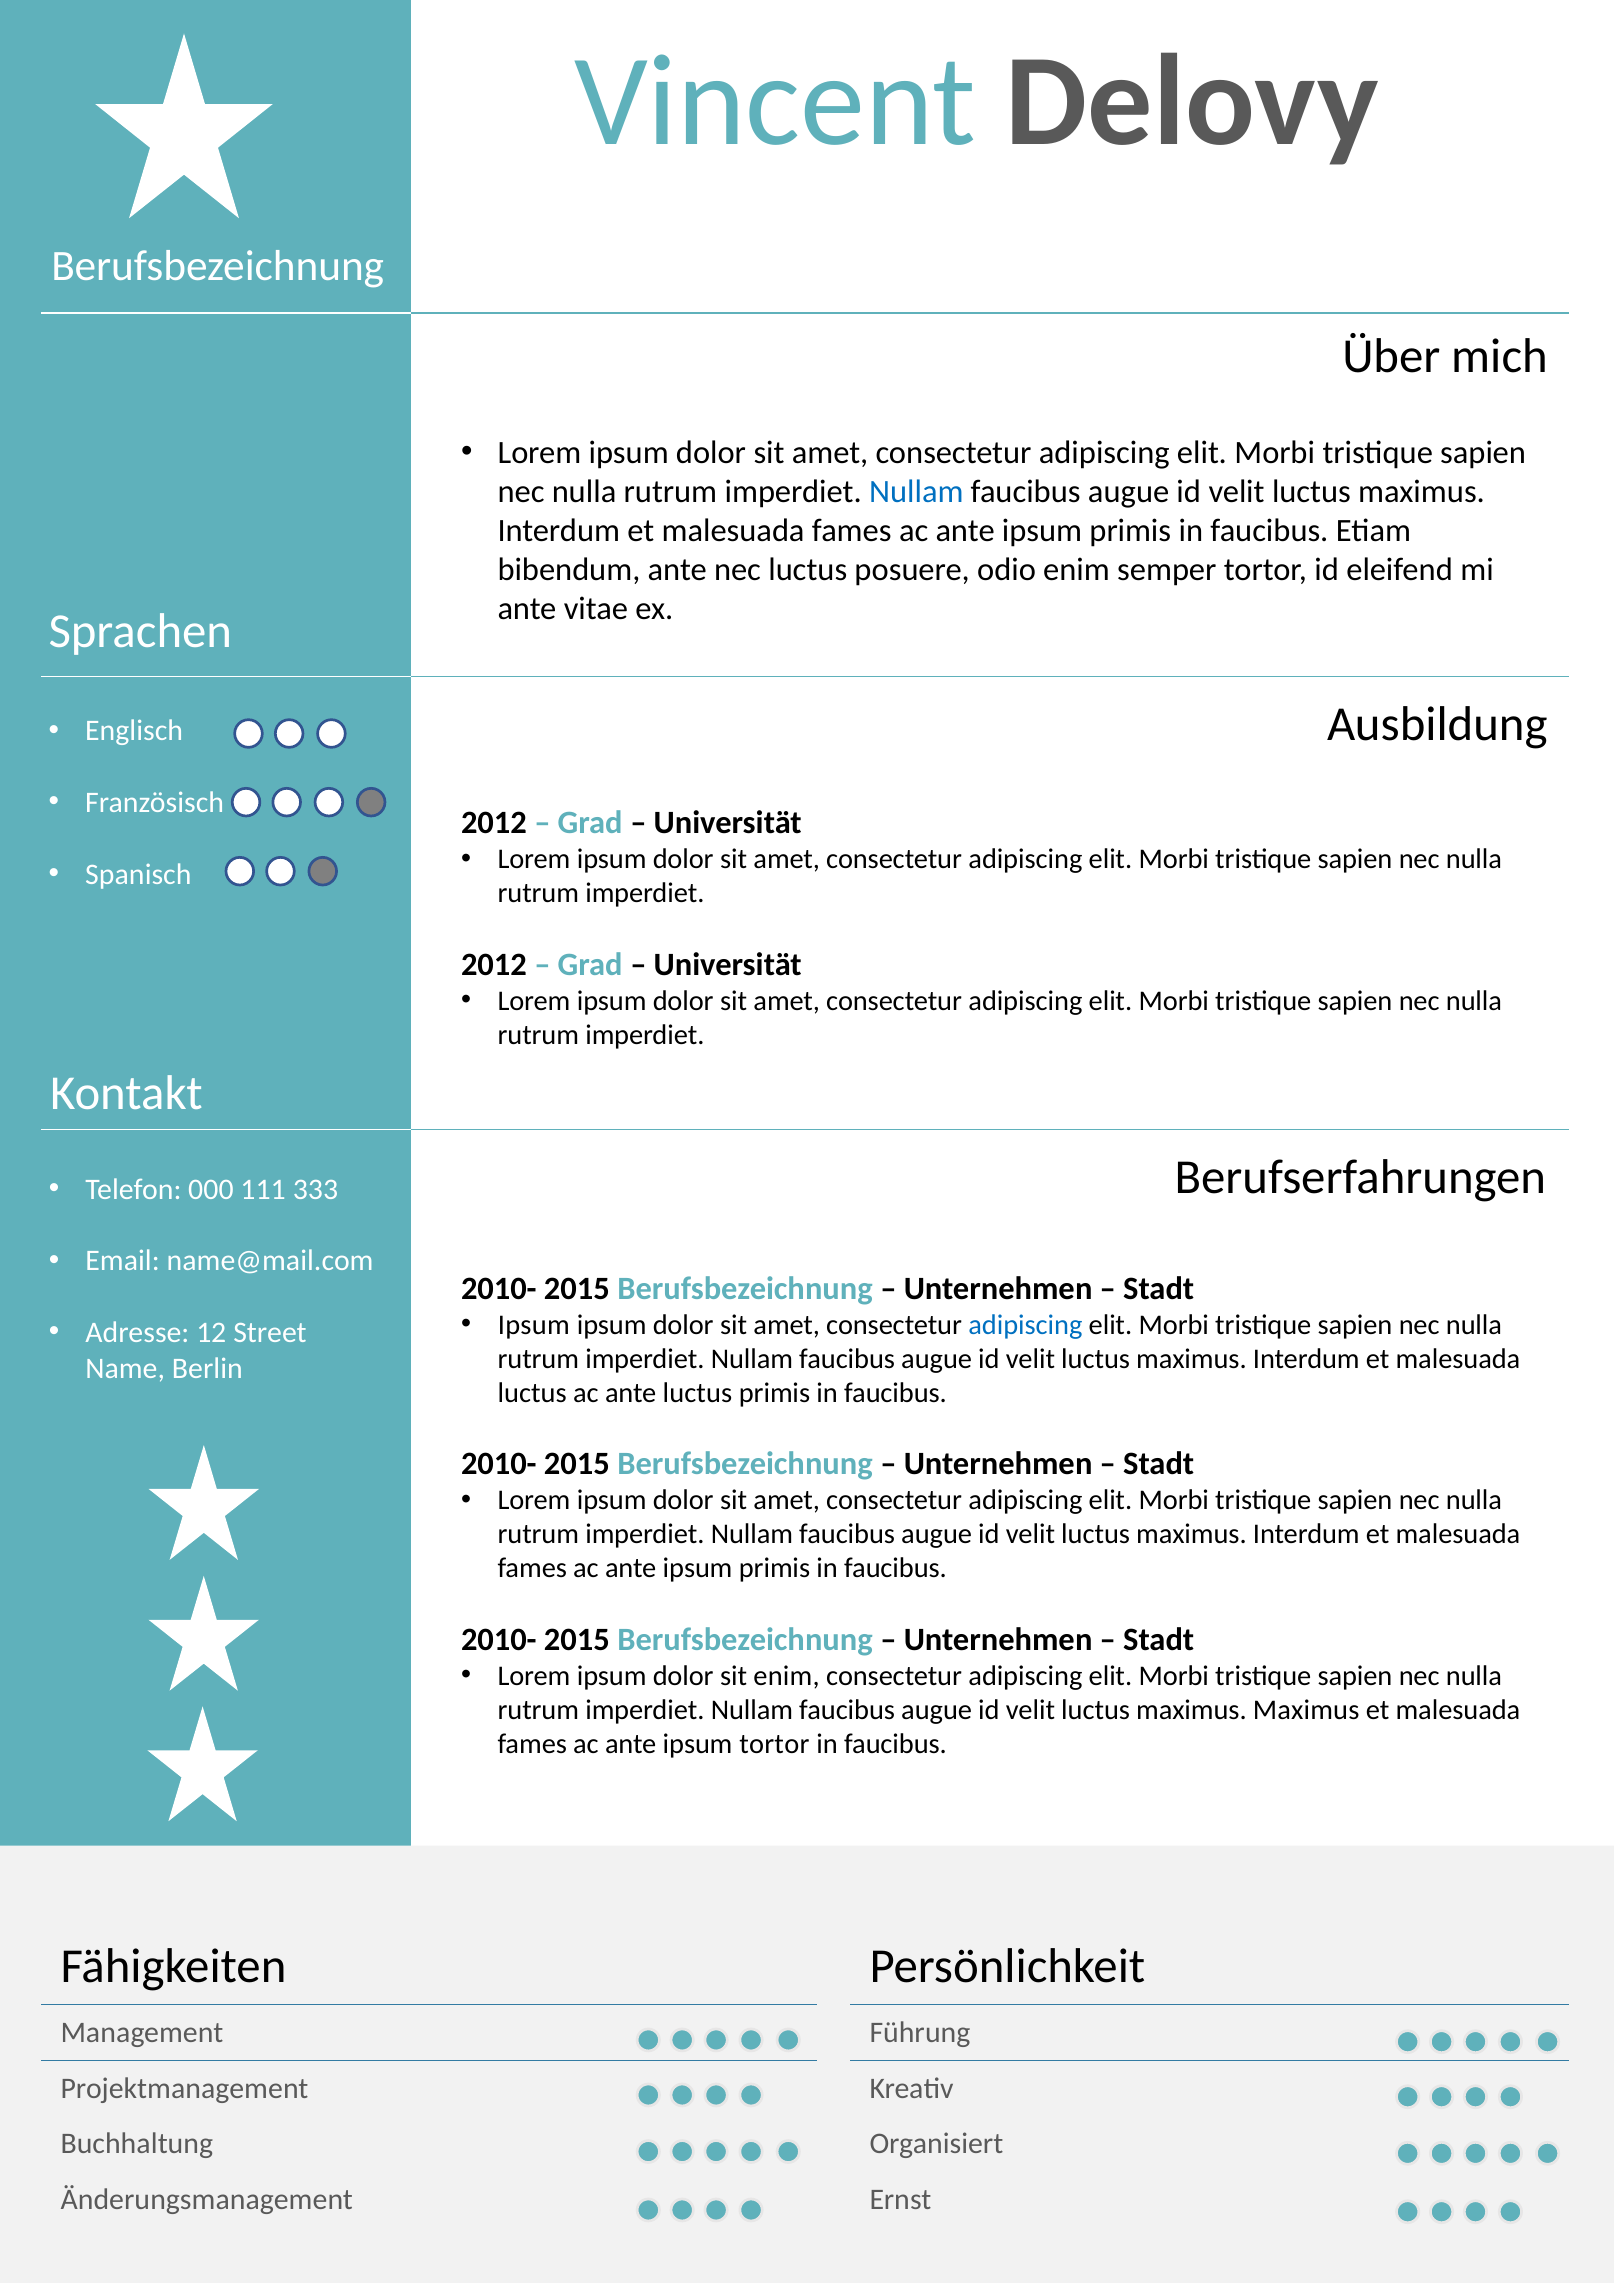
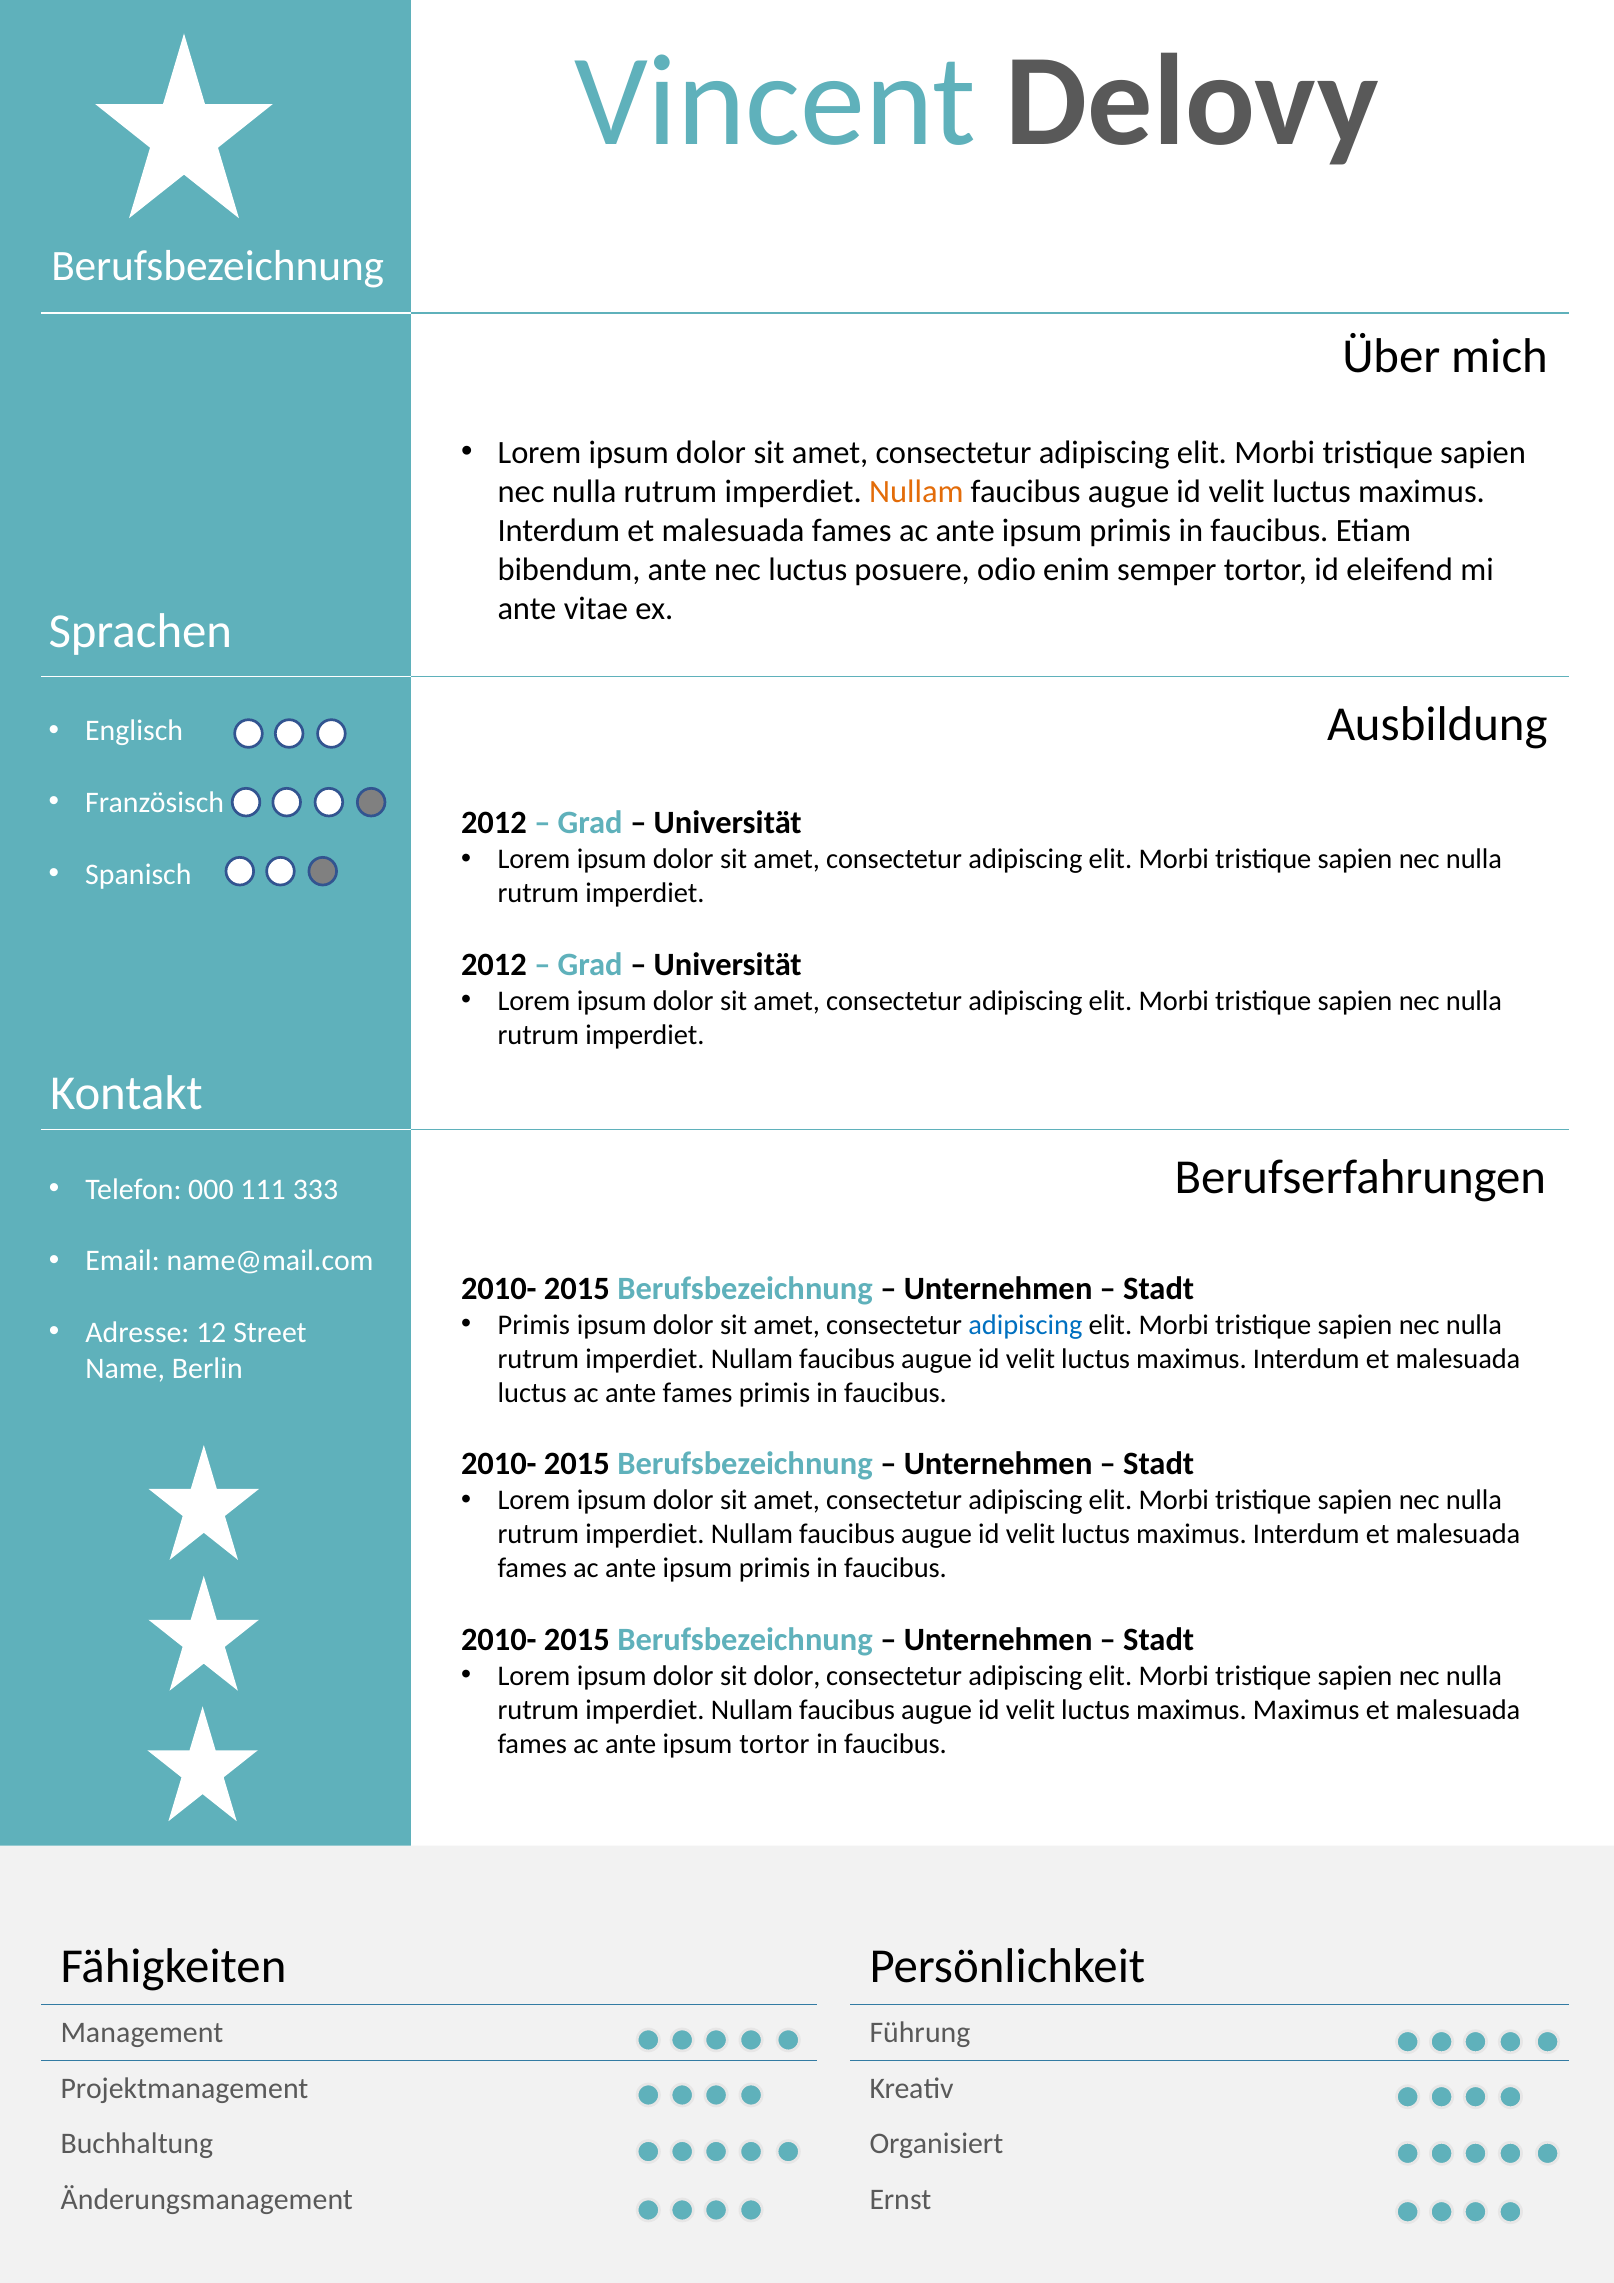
Nullam at (916, 492) colour: blue -> orange
Ipsum at (534, 1325): Ipsum -> Primis
ante luctus: luctus -> fames
sit enim: enim -> dolor
